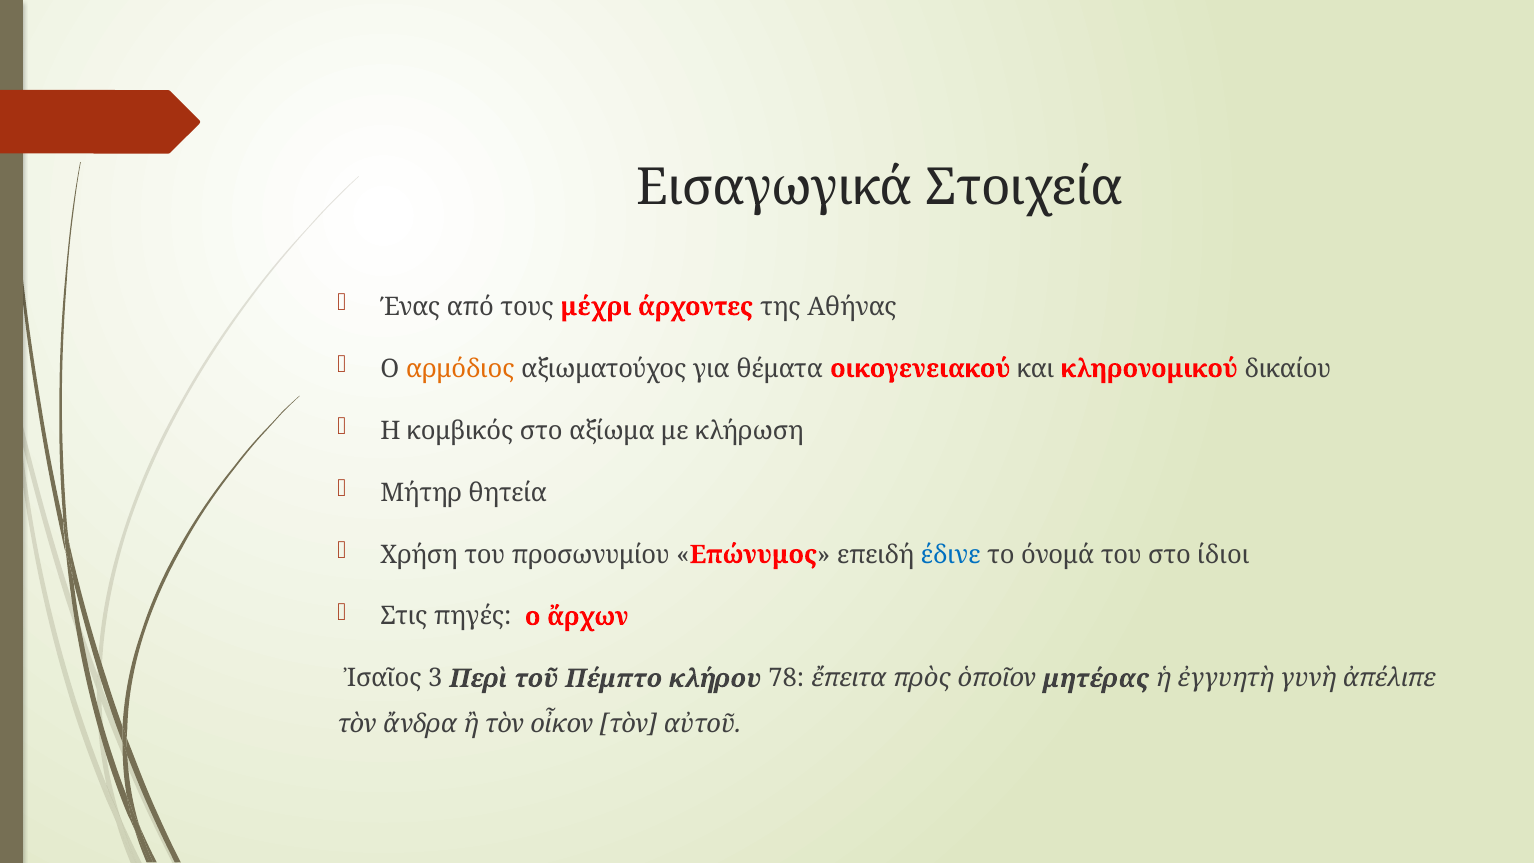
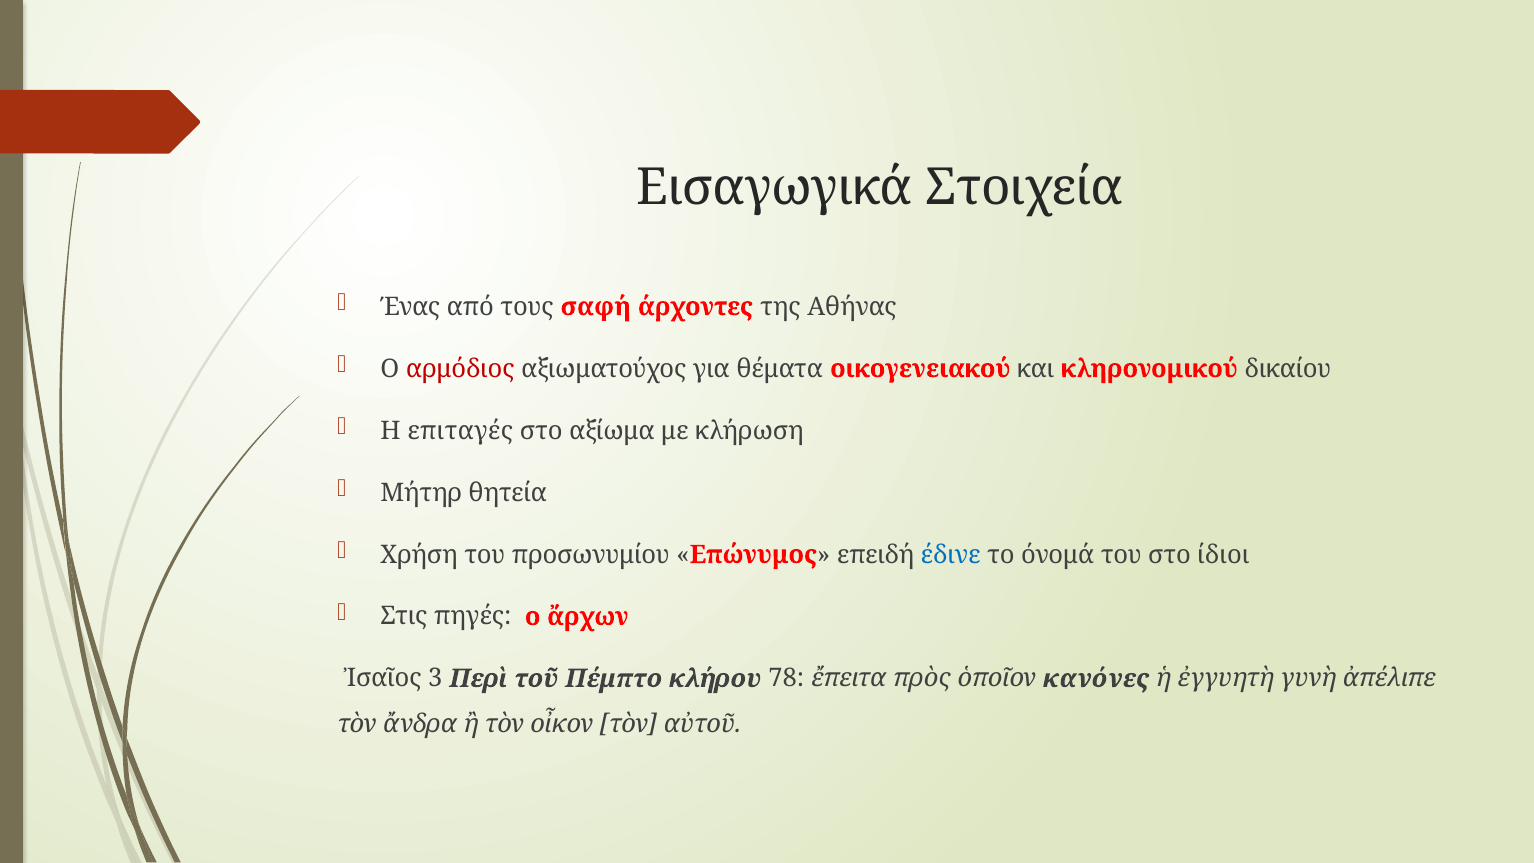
μέχρι: μέχρι -> σαφή
αρμόδιος colour: orange -> red
κομβικός: κομβικός -> επιταγές
μητέρας: μητέρας -> κανόνες
